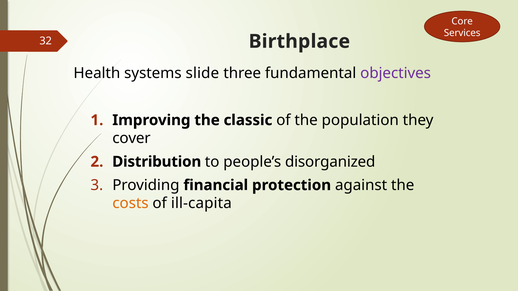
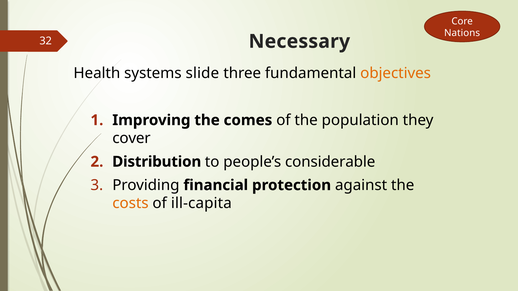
Services: Services -> Nations
Birthplace: Birthplace -> Necessary
objectives colour: purple -> orange
classic: classic -> comes
disorganized: disorganized -> considerable
